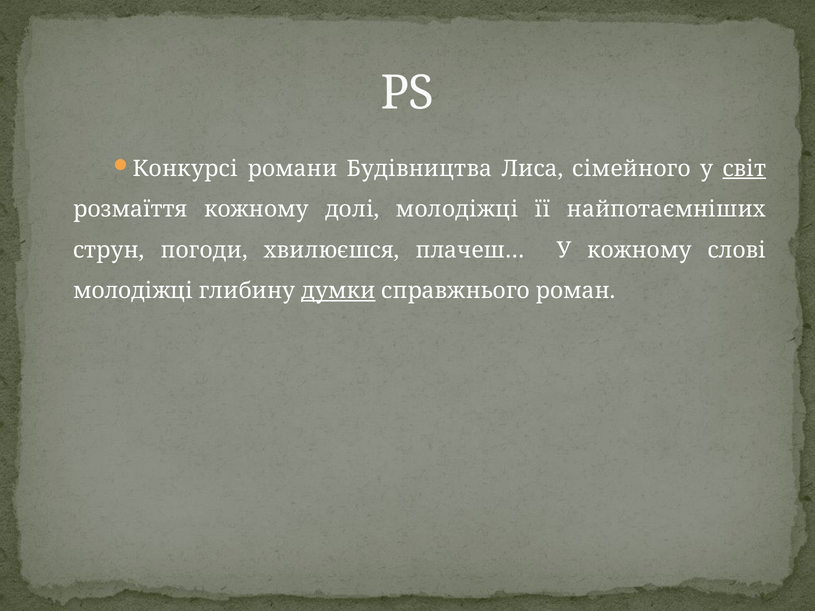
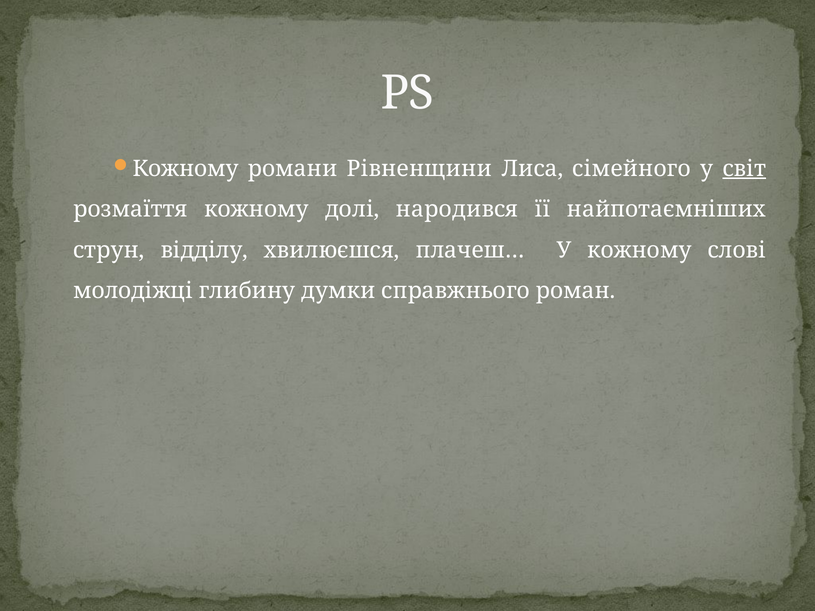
Конкурсі at (185, 169): Конкурсі -> Кожному
Будівництва: Будівництва -> Рівненщини
долі молодіжці: молодіжці -> народився
погоди: погоди -> відділу
думки underline: present -> none
